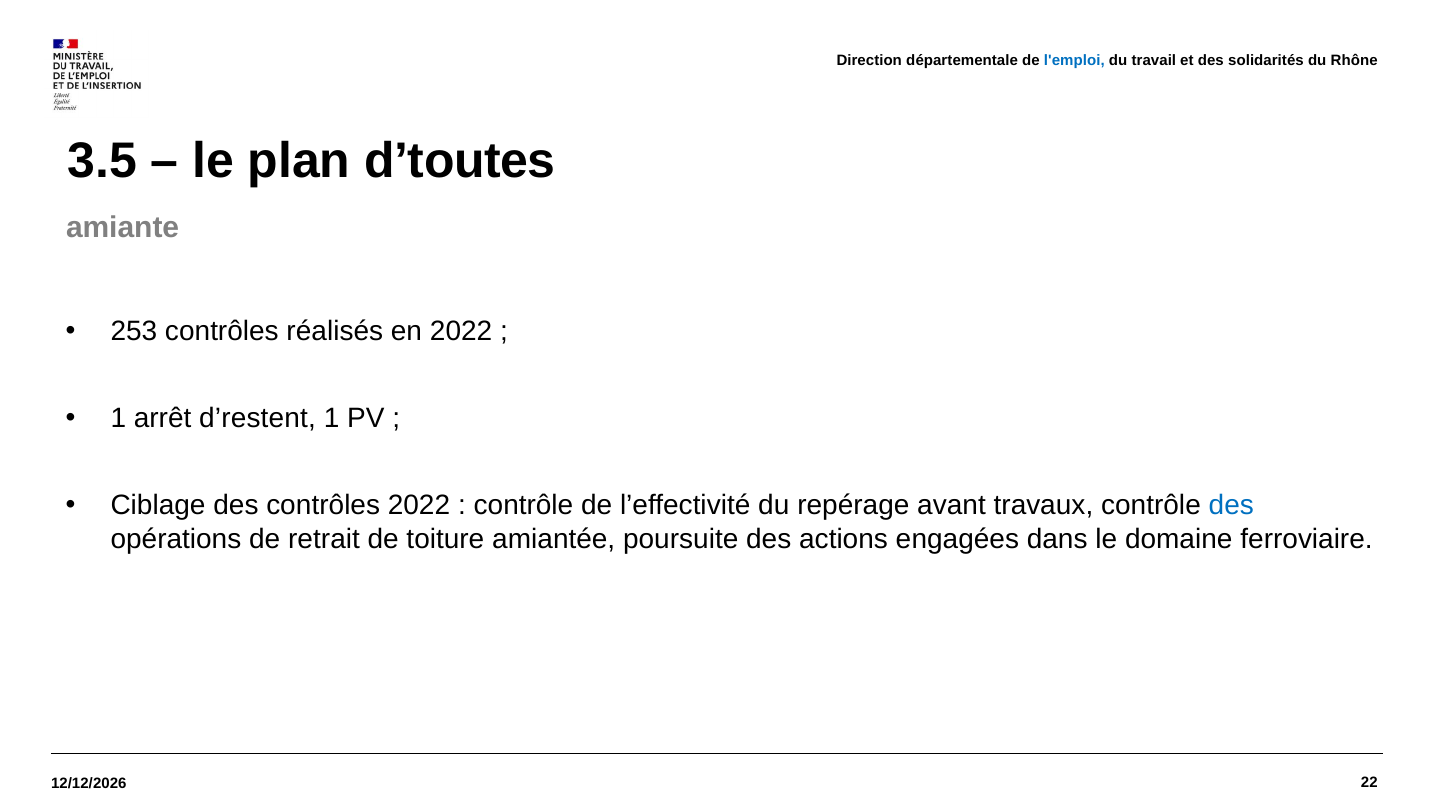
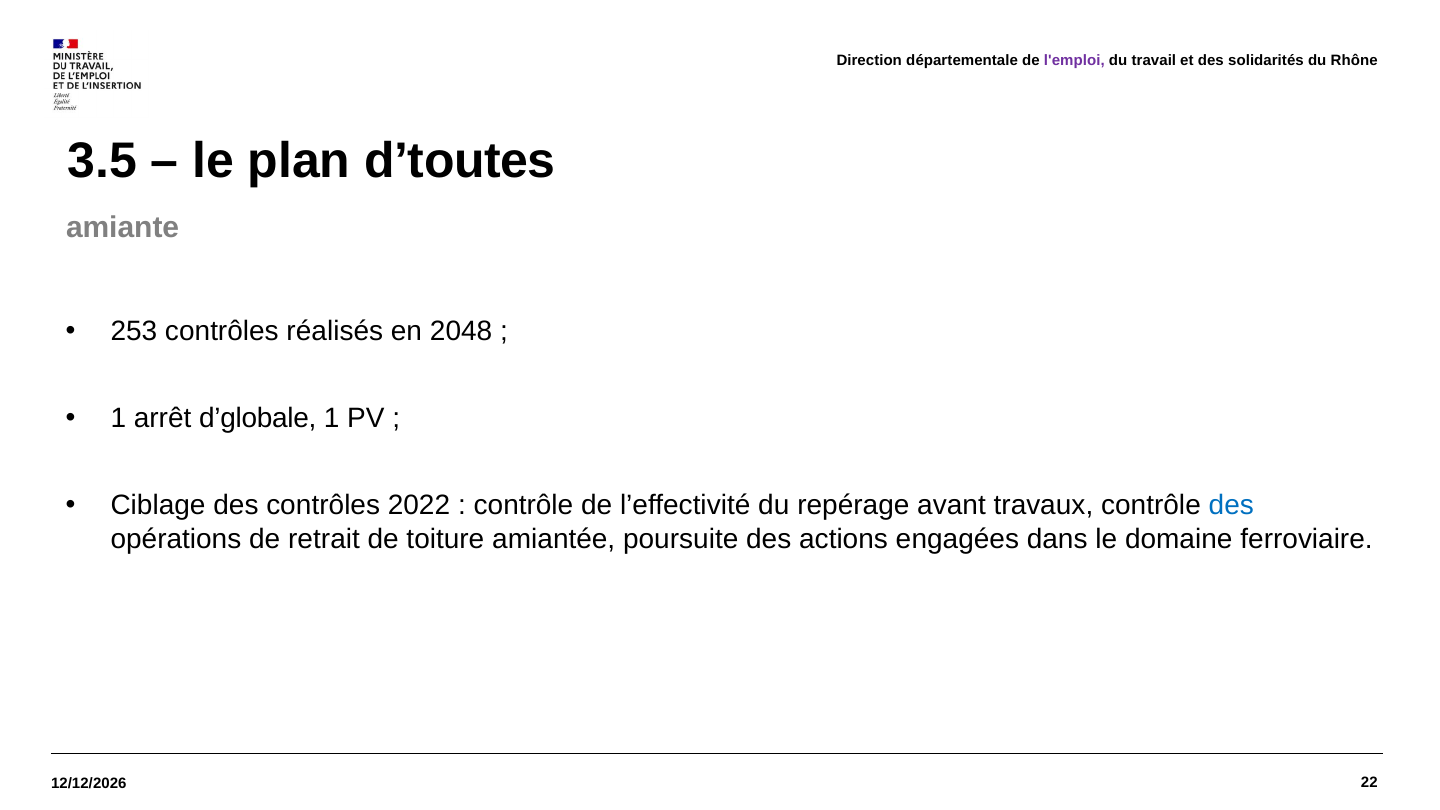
l'emploi colour: blue -> purple
en 2022: 2022 -> 2048
d’restent: d’restent -> d’globale
